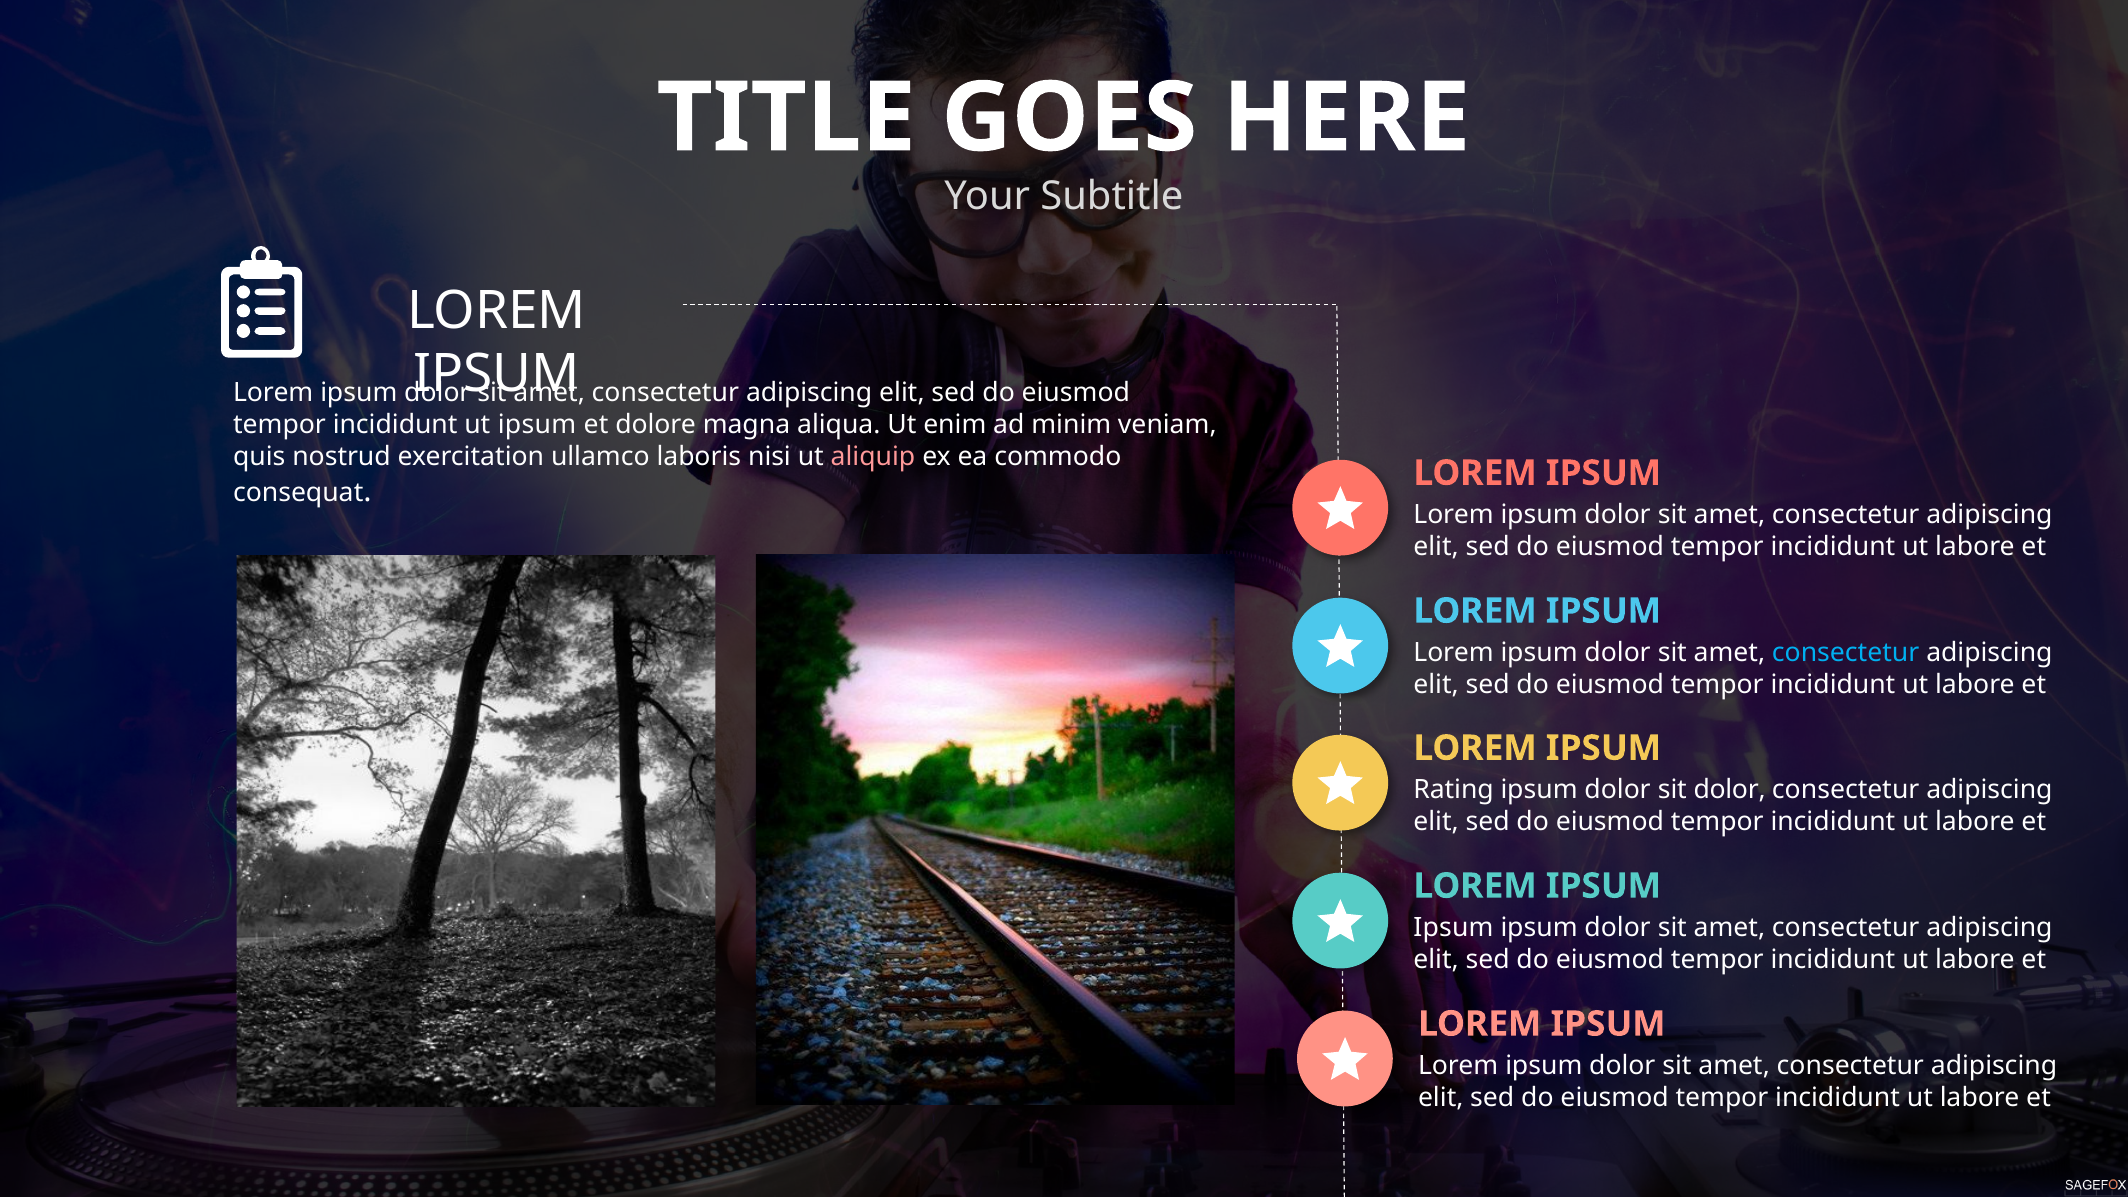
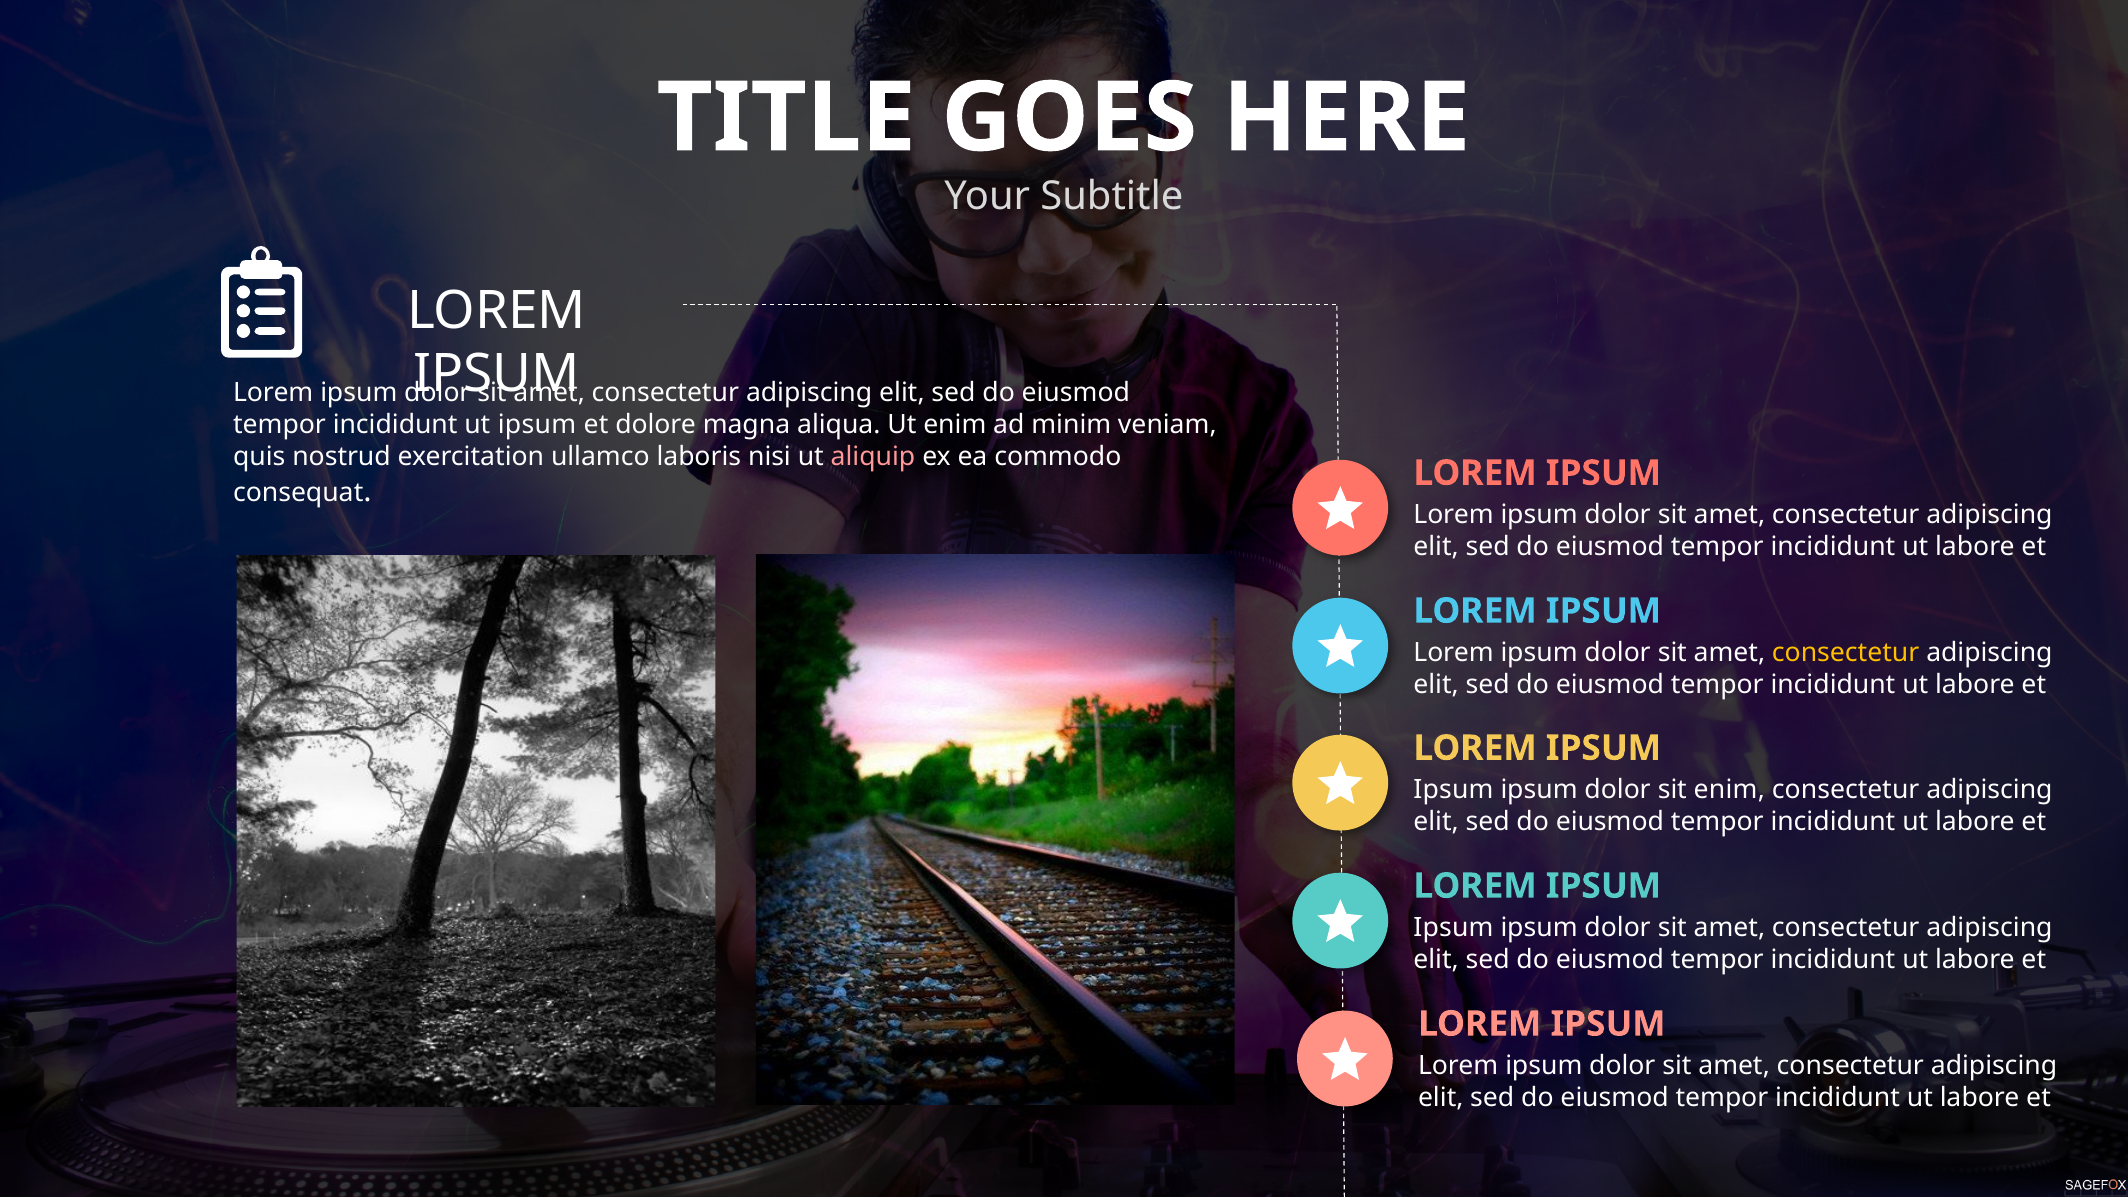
consectetur at (1846, 653) colour: light blue -> yellow
Rating at (1454, 790): Rating -> Ipsum
sit dolor: dolor -> enim
